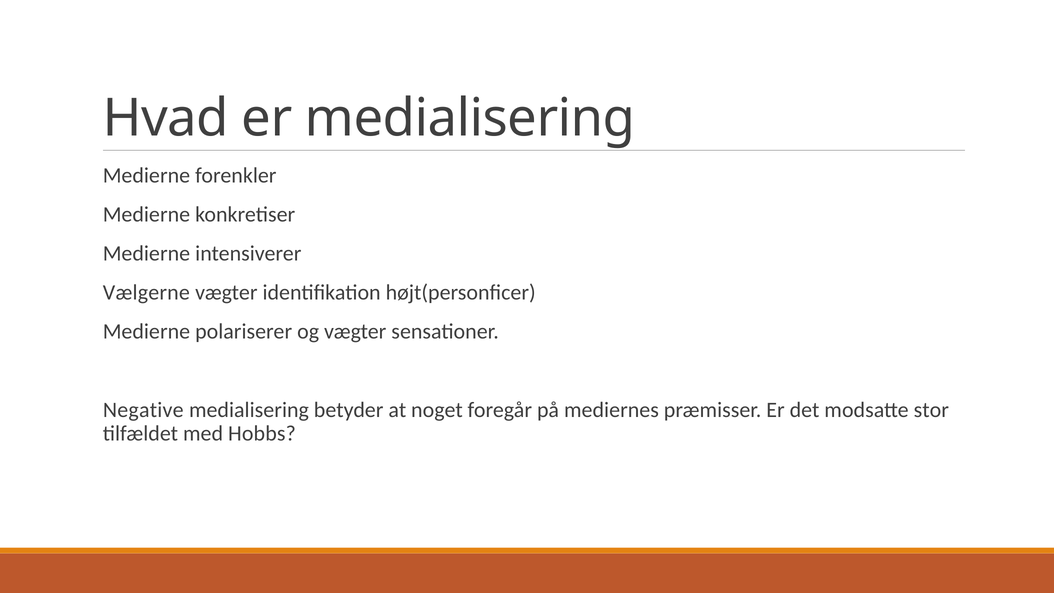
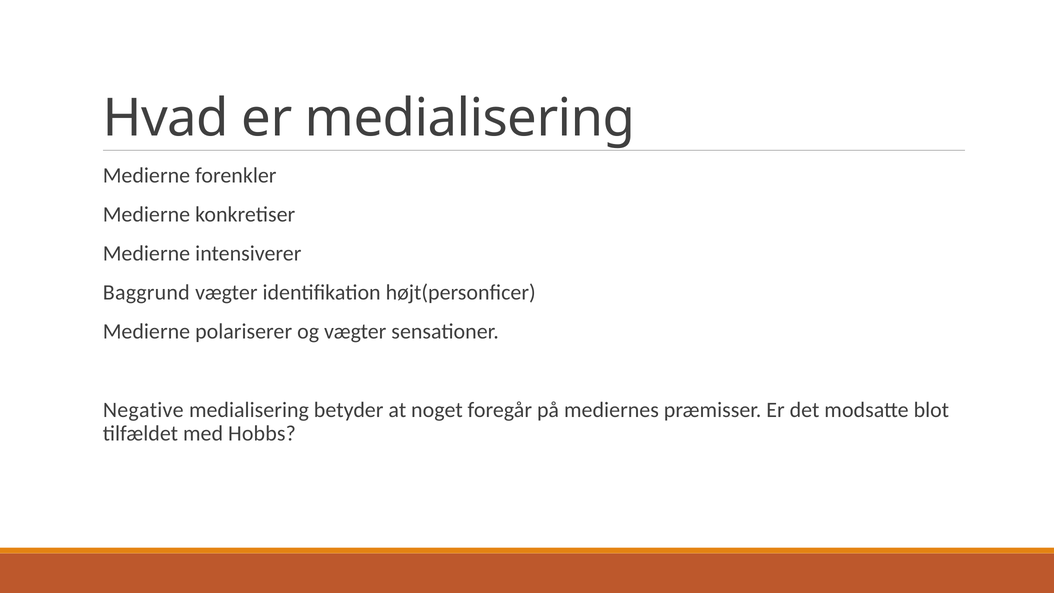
Vælgerne: Vælgerne -> Baggrund
stor: stor -> blot
